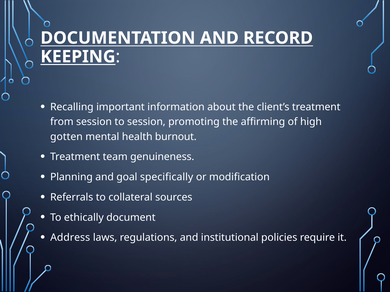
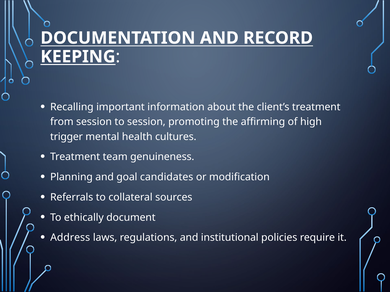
gotten: gotten -> trigger
burnout: burnout -> cultures
specifically: specifically -> candidates
